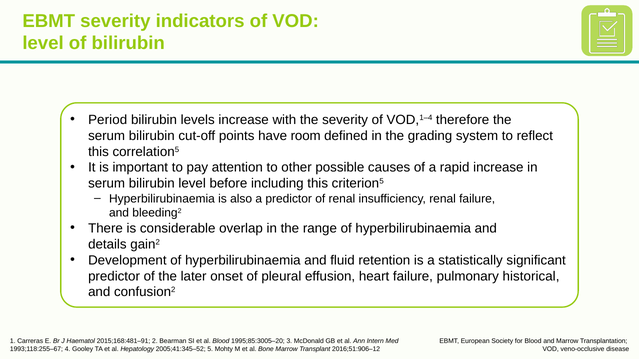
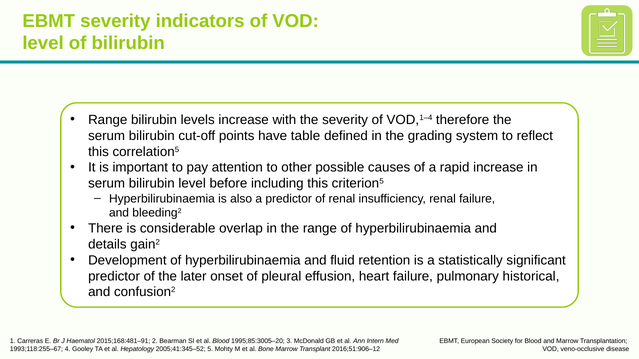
Period at (108, 120): Period -> Range
room: room -> table
